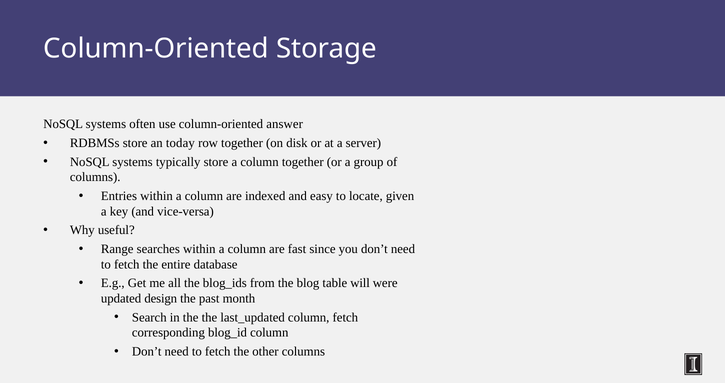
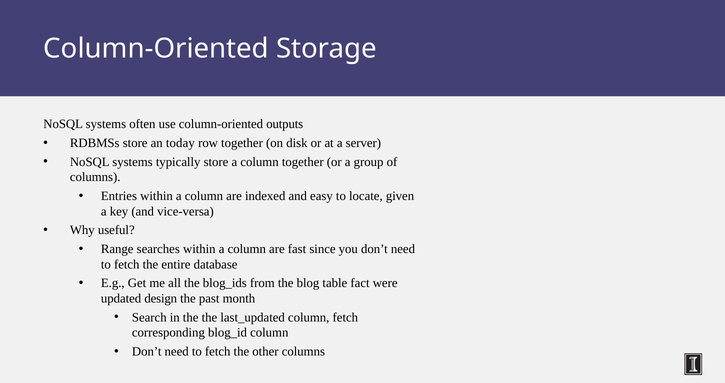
answer: answer -> outputs
will: will -> fact
